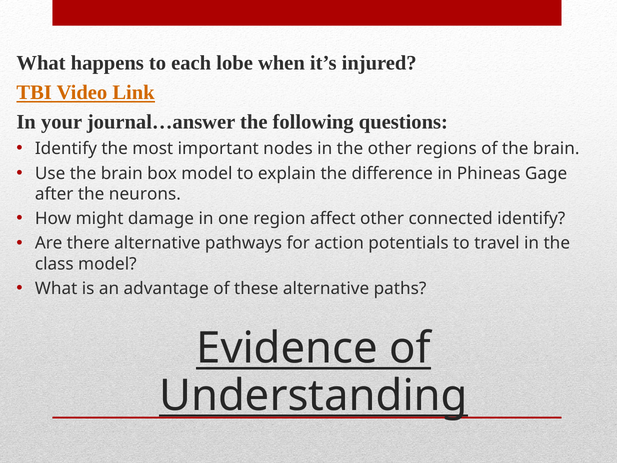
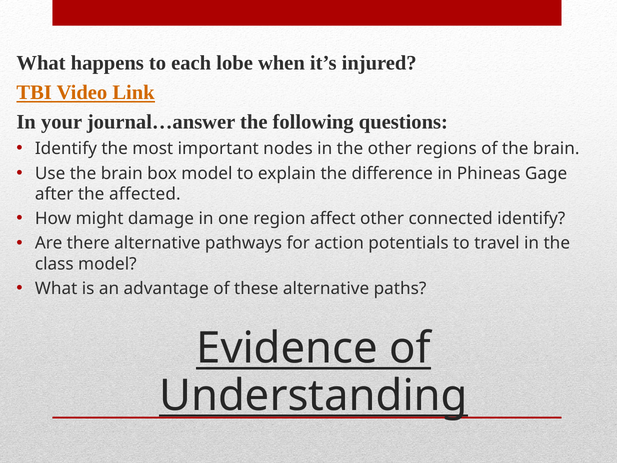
neurons: neurons -> affected
